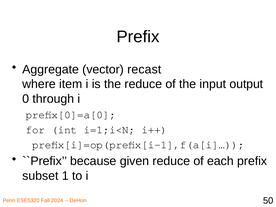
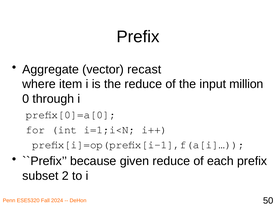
output: output -> million
1: 1 -> 2
